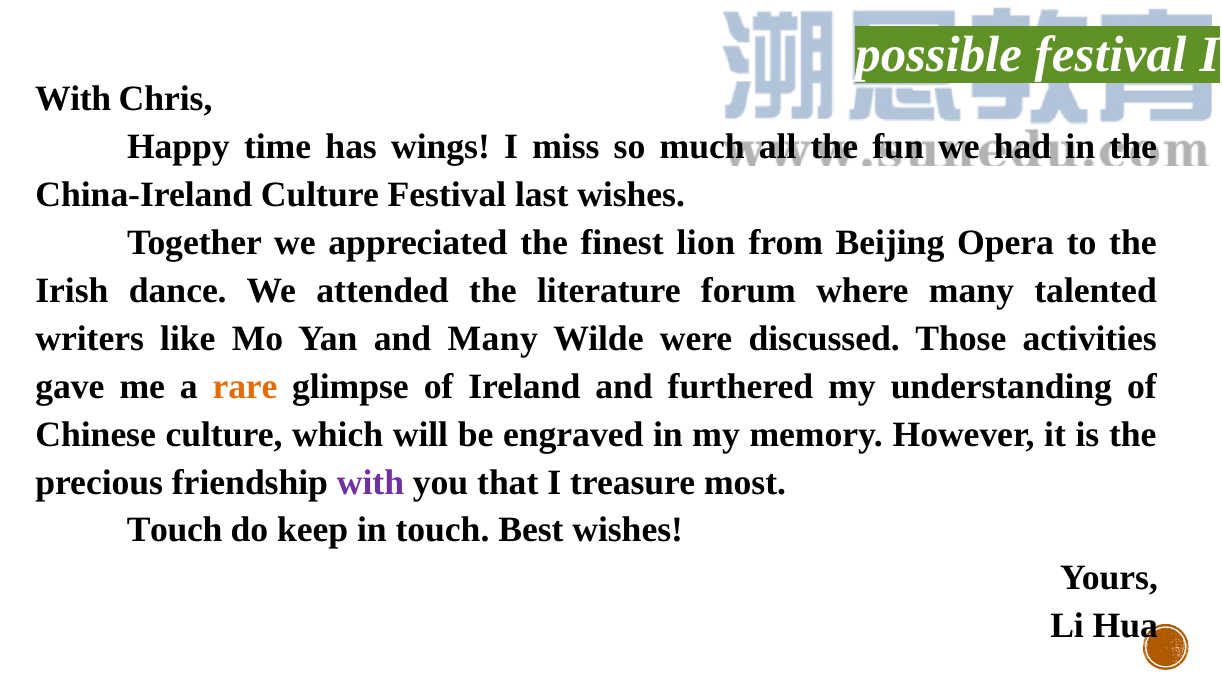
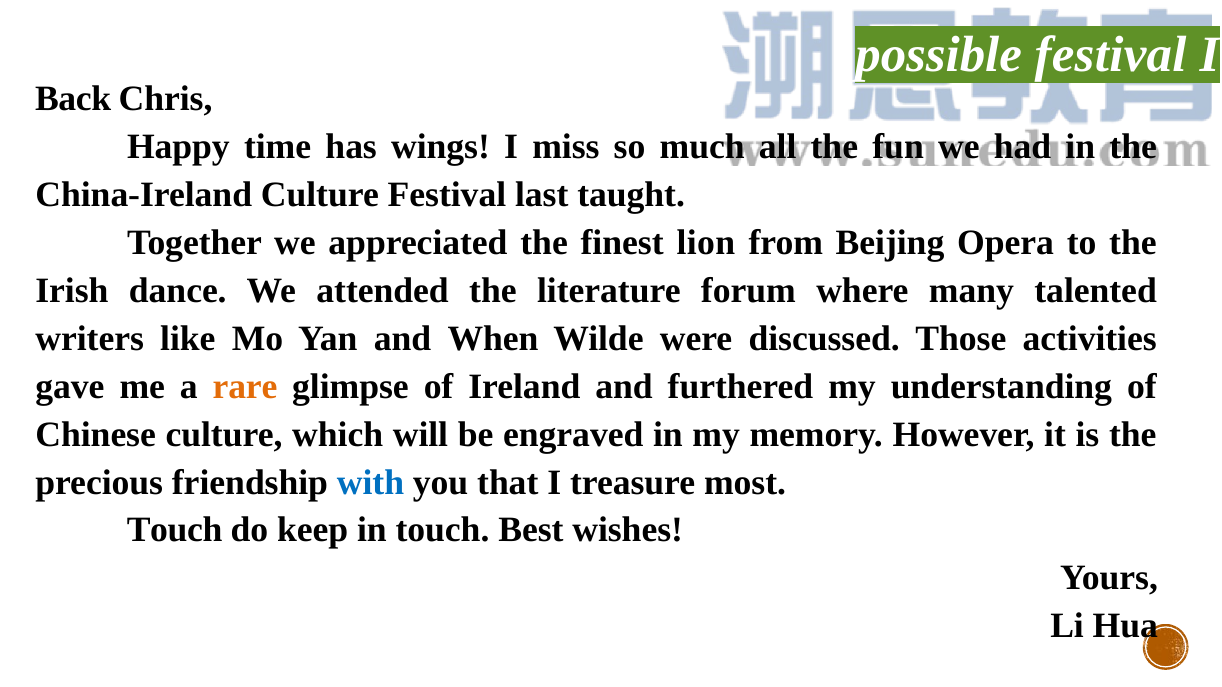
With at (73, 99): With -> Back
last wishes: wishes -> taught
and Many: Many -> When
with at (371, 483) colour: purple -> blue
